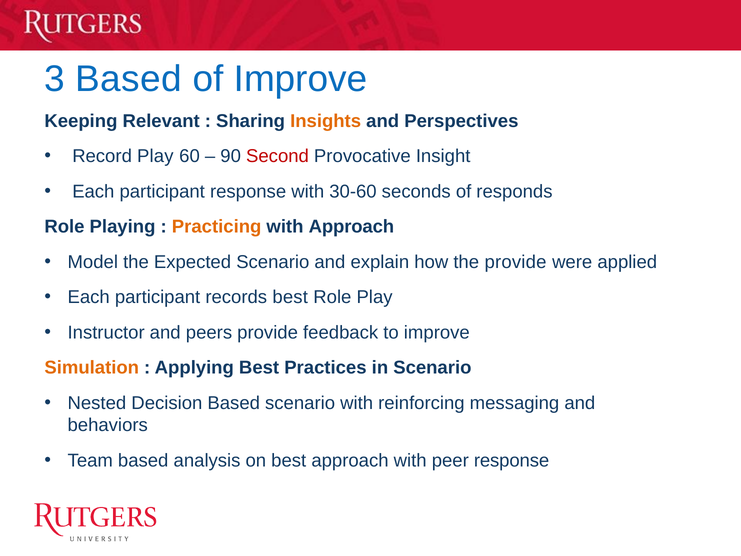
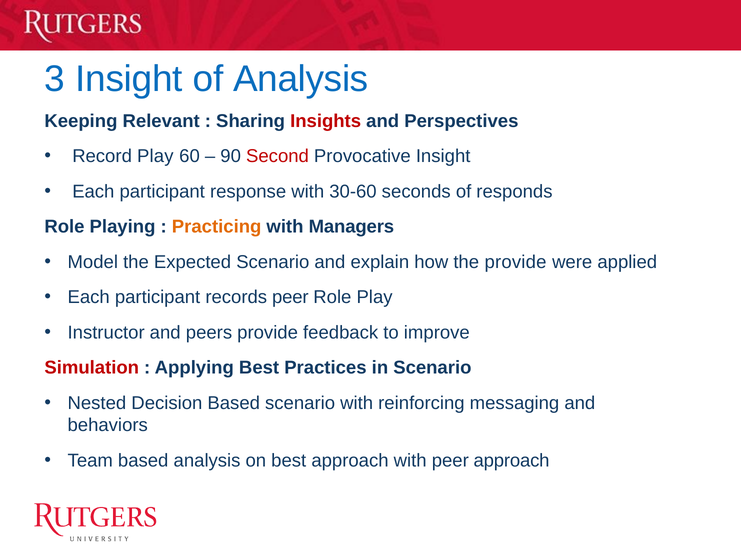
3 Based: Based -> Insight
of Improve: Improve -> Analysis
Insights colour: orange -> red
with Approach: Approach -> Managers
records best: best -> peer
Simulation colour: orange -> red
peer response: response -> approach
